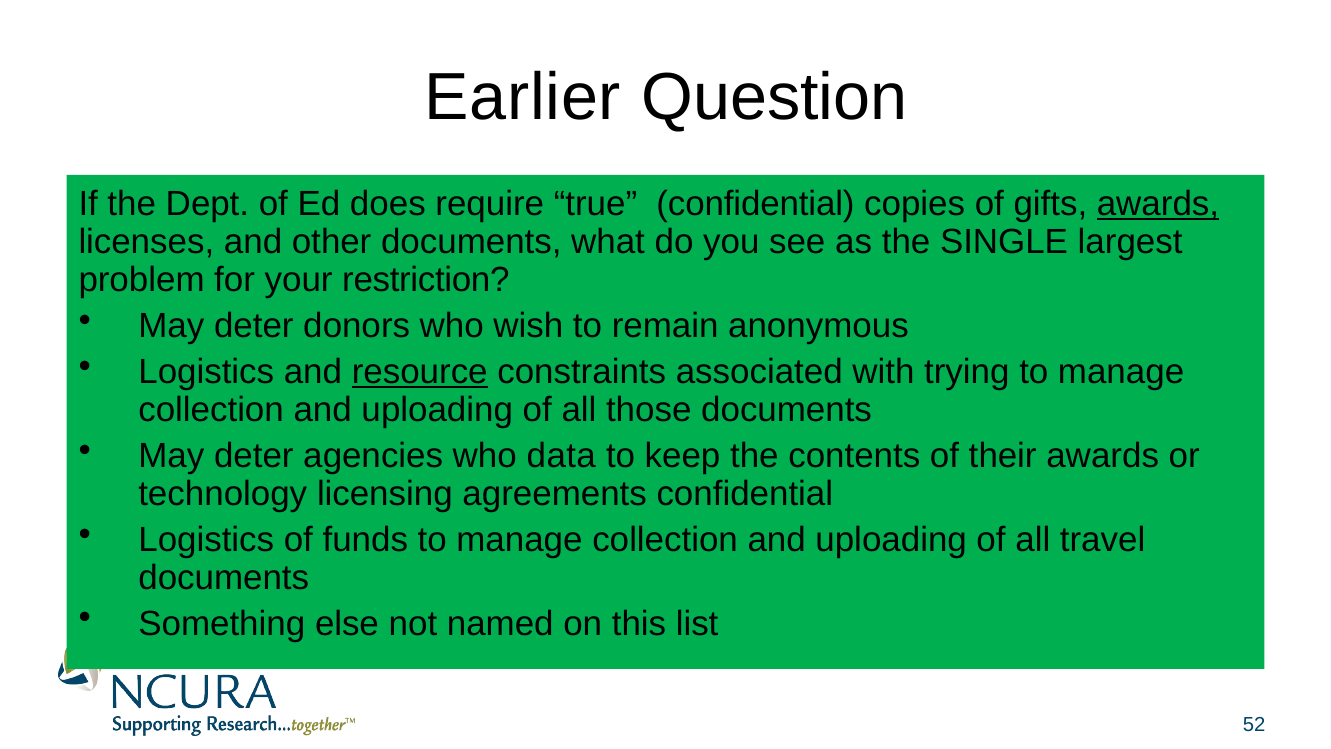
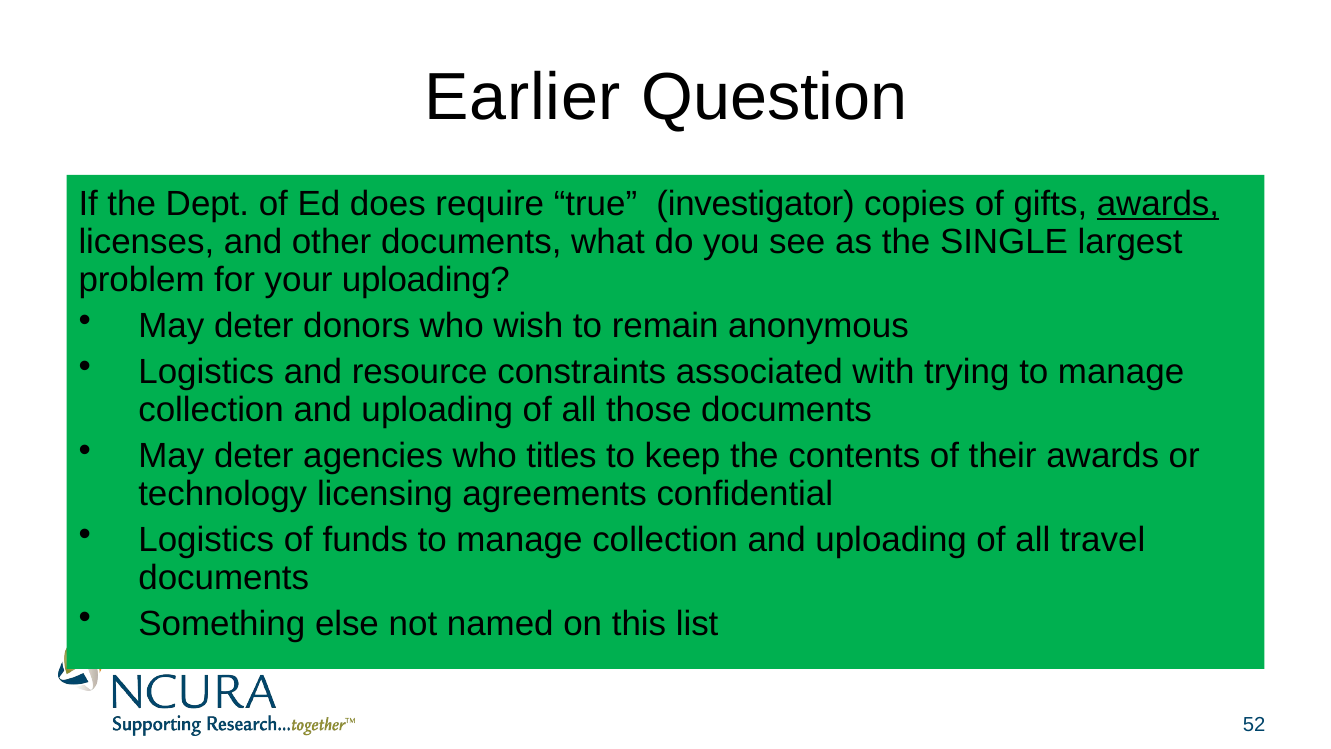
true confidential: confidential -> investigator
your restriction: restriction -> uploading
resource underline: present -> none
data: data -> titles
